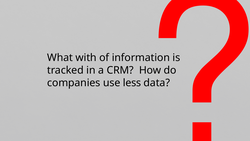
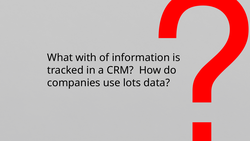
less: less -> lots
